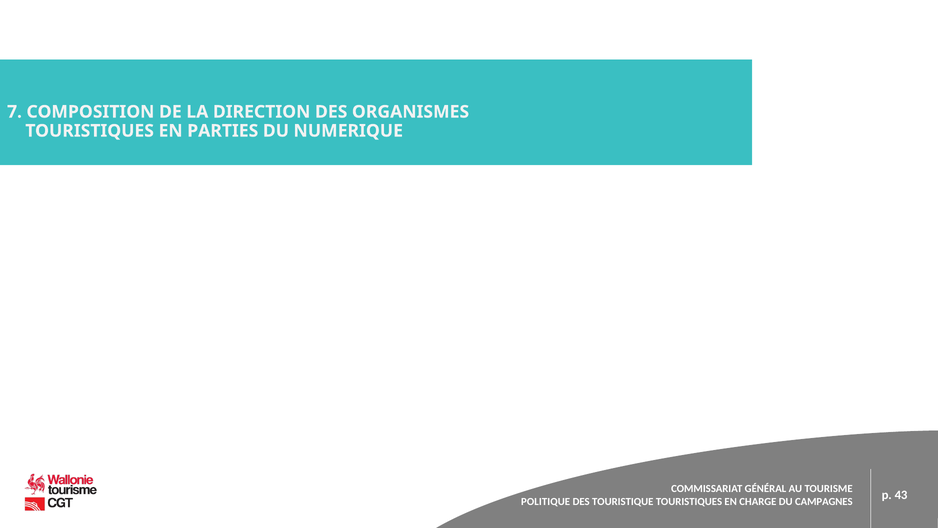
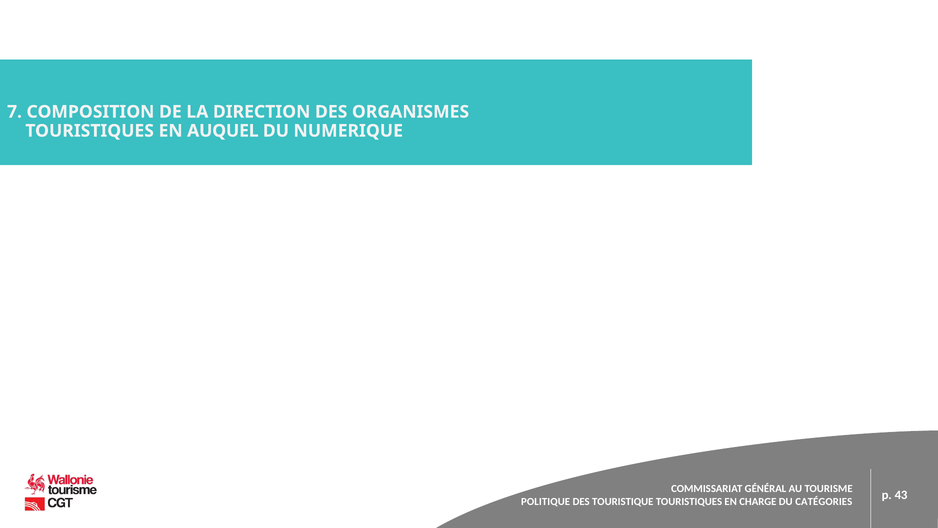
PARTIES: PARTIES -> AUQUEL
CAMPAGNES: CAMPAGNES -> CATÉGORIES
